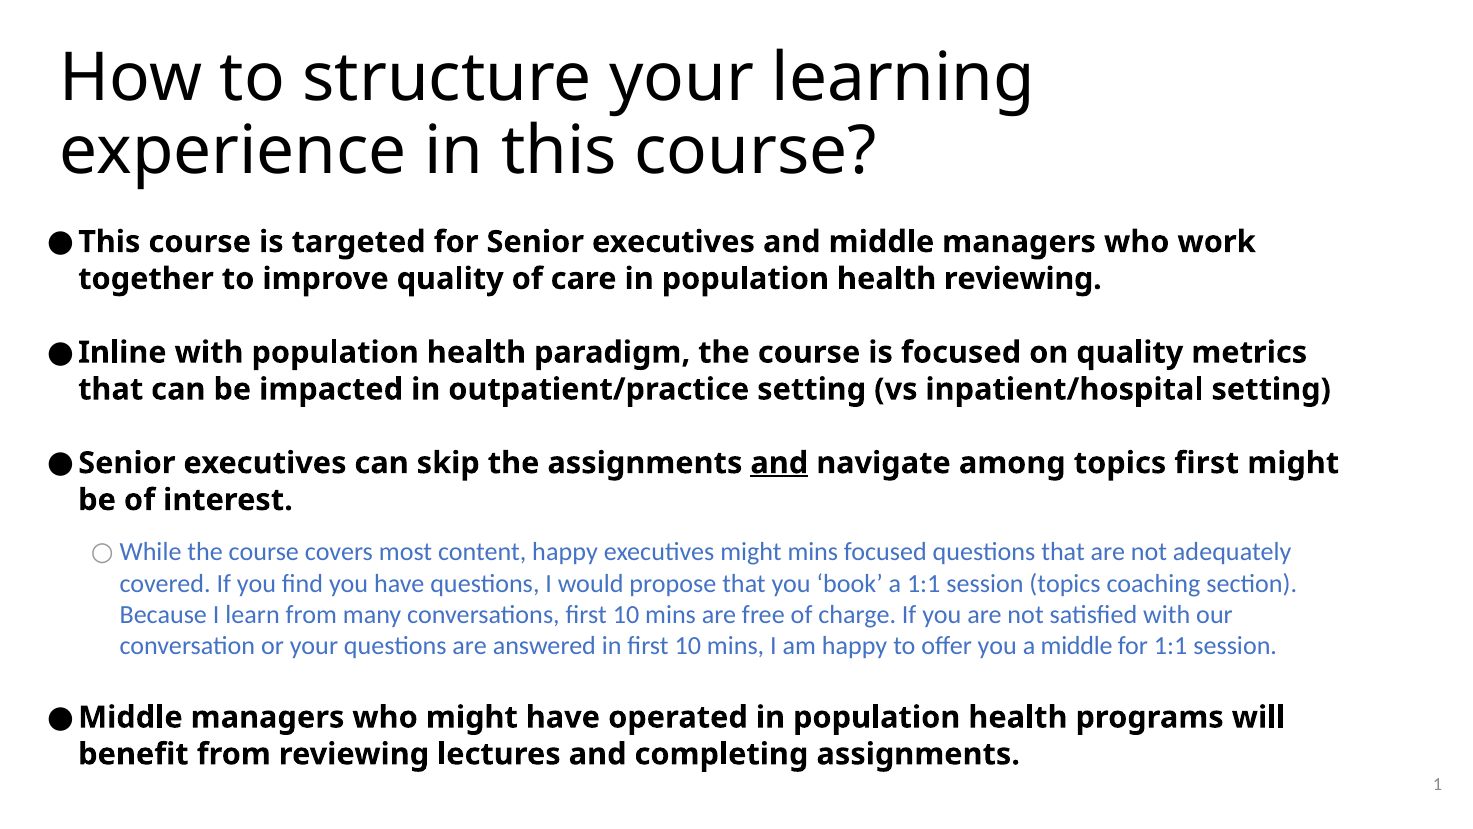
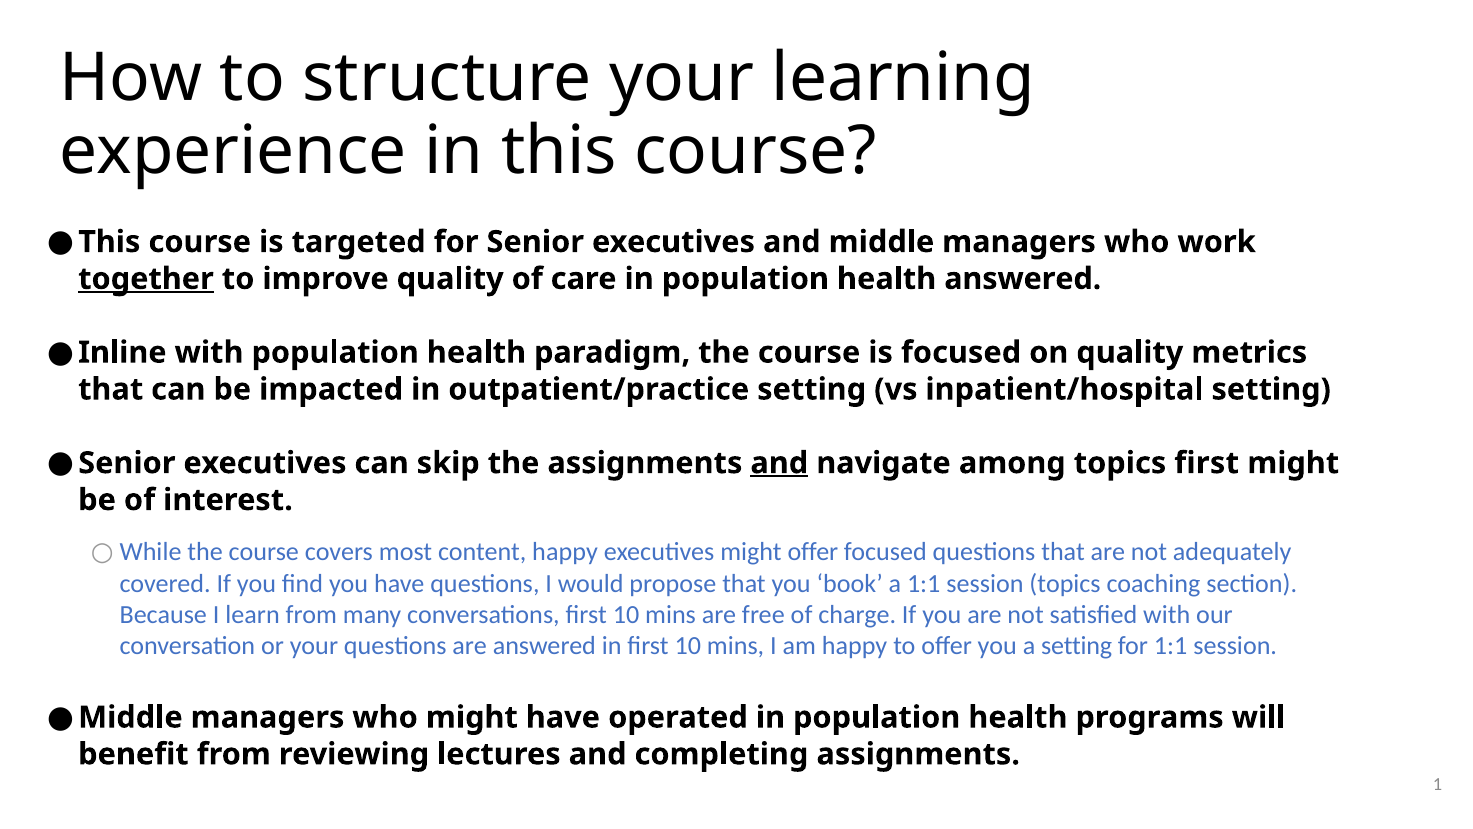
together underline: none -> present
health reviewing: reviewing -> answered
might mins: mins -> offer
a middle: middle -> setting
